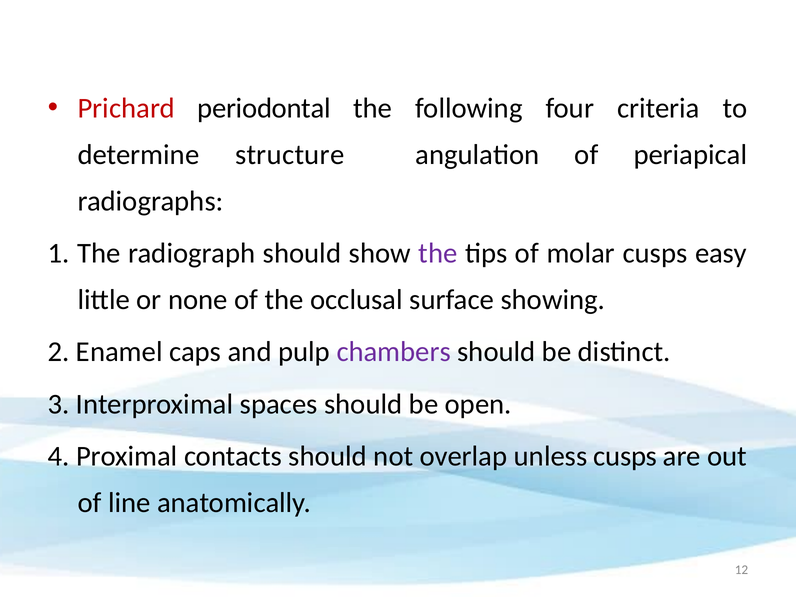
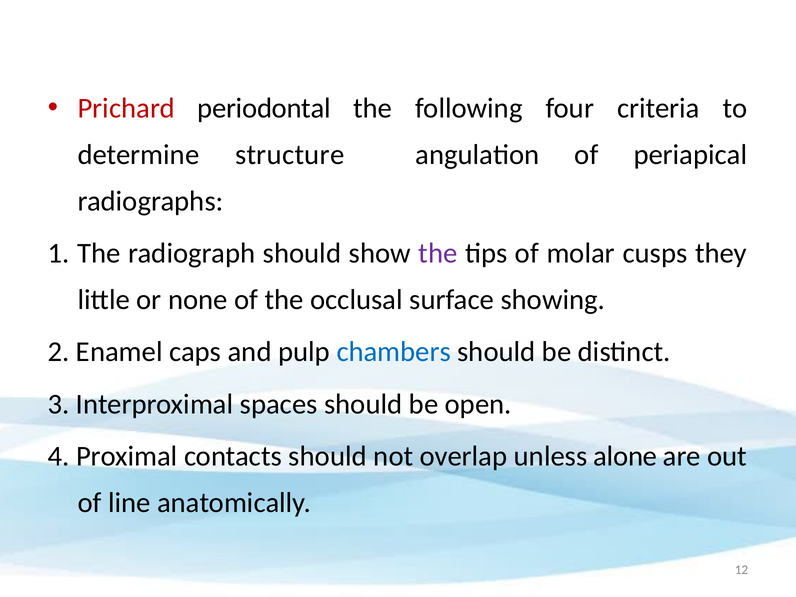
easy: easy -> they
chambers colour: purple -> blue
unless cusps: cusps -> alone
